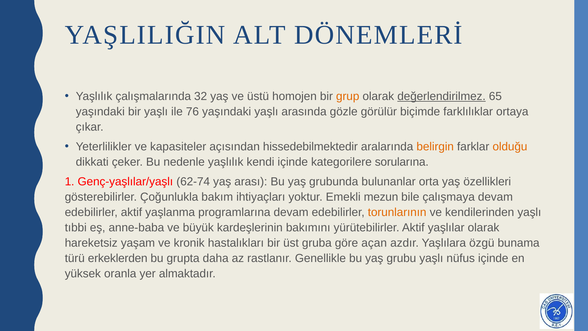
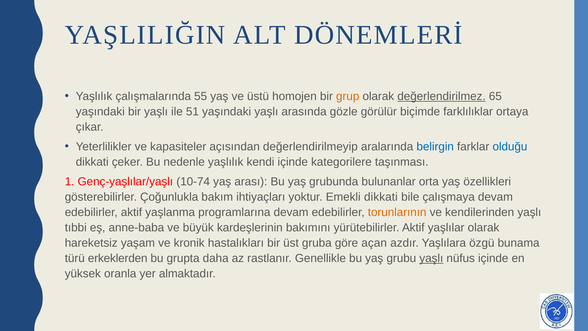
32: 32 -> 55
76: 76 -> 51
hissedebilmektedir: hissedebilmektedir -> değerlendirilmeyip
belirgin colour: orange -> blue
olduğu colour: orange -> blue
sorularına: sorularına -> taşınması
62-74: 62-74 -> 10-74
Emekli mezun: mezun -> dikkati
yaşlı at (431, 258) underline: none -> present
